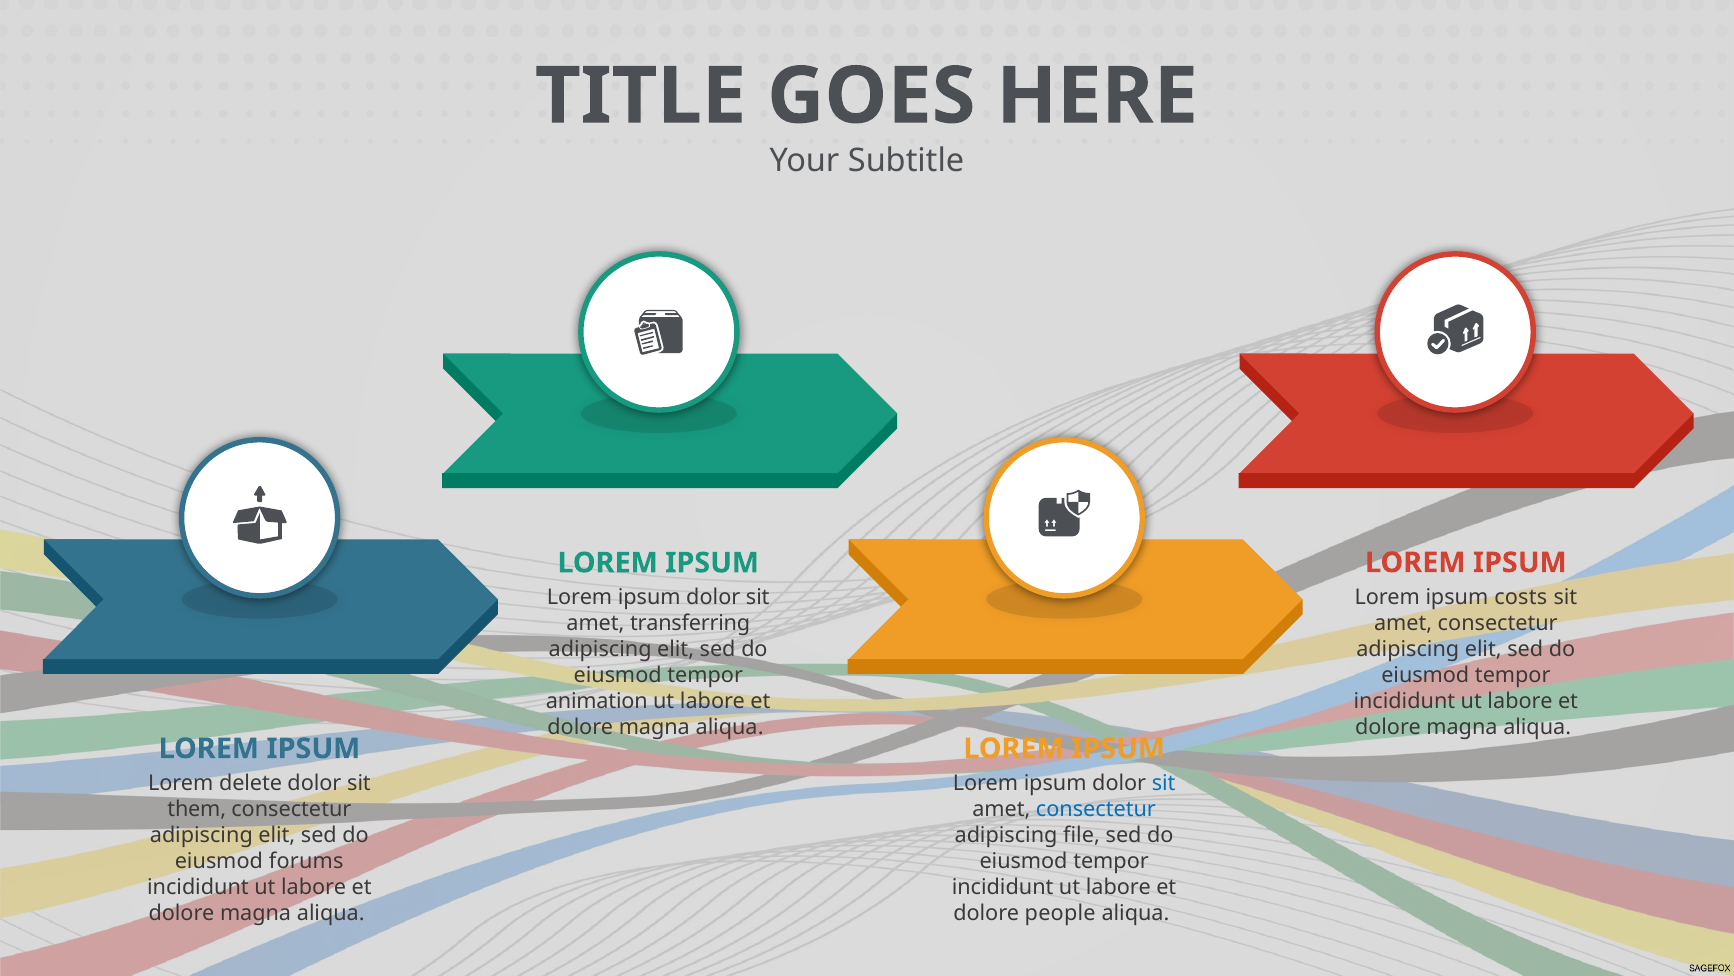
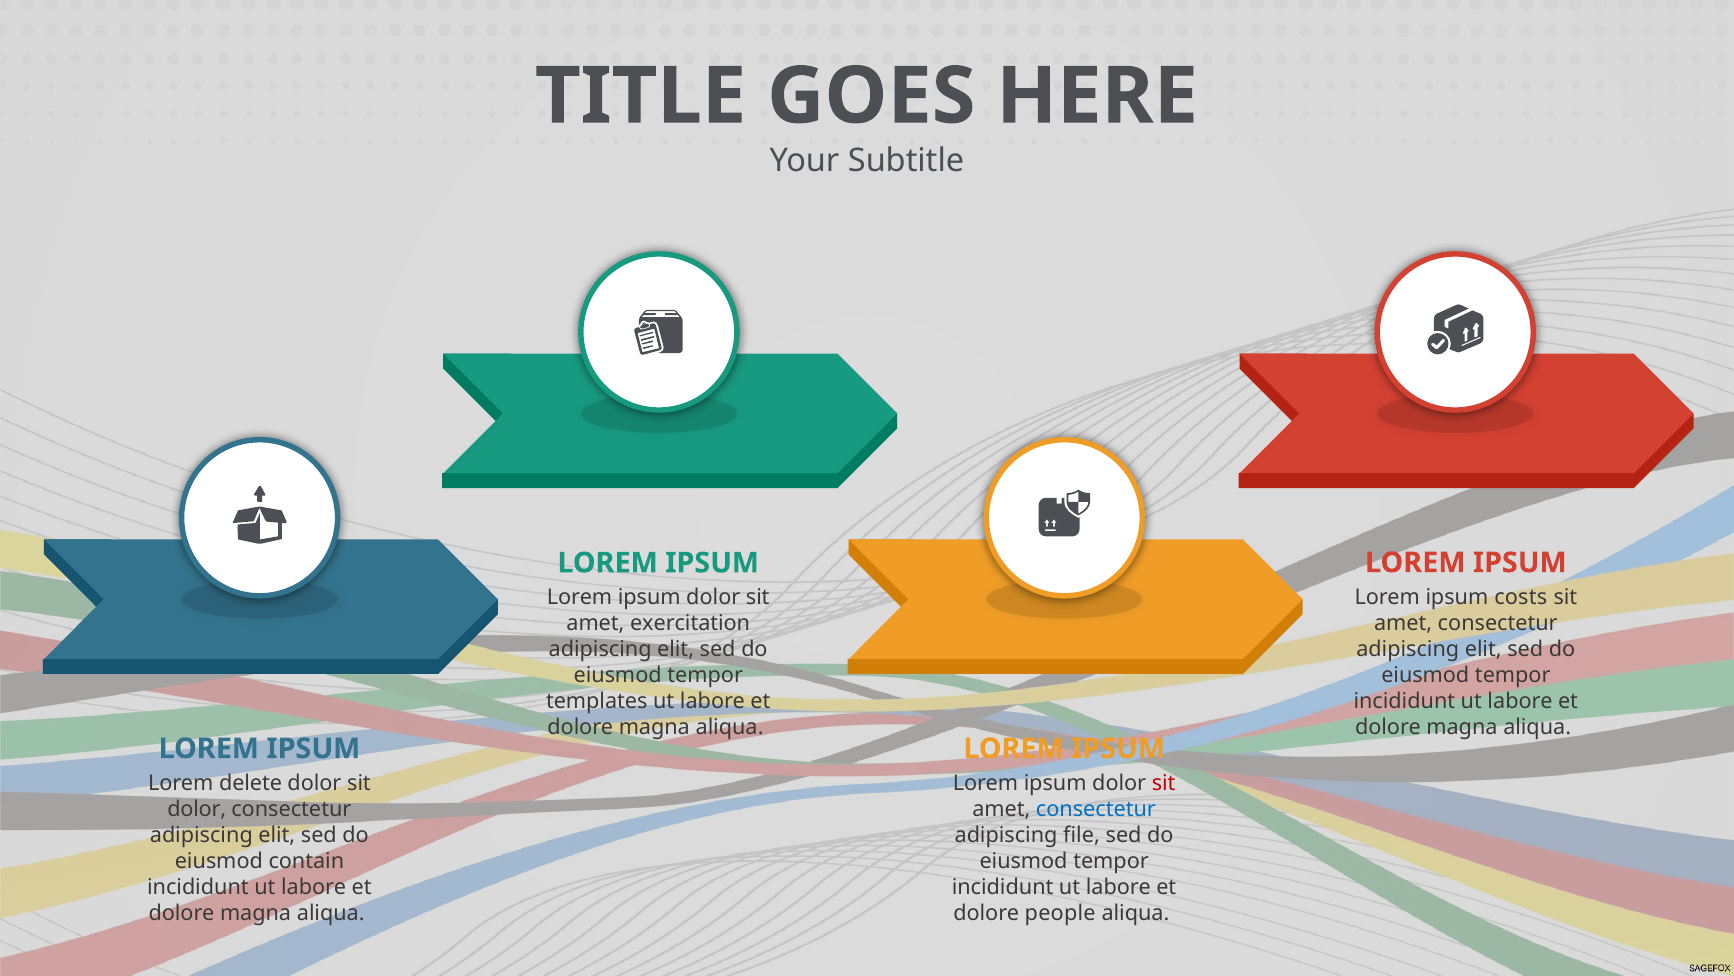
transferring: transferring -> exercitation
animation: animation -> templates
sit at (1164, 782) colour: blue -> red
them at (197, 808): them -> dolor
forums: forums -> contain
